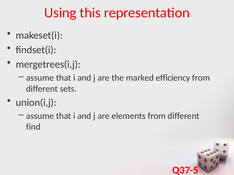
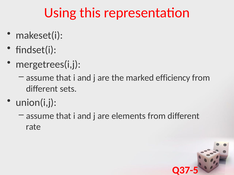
find: find -> rate
